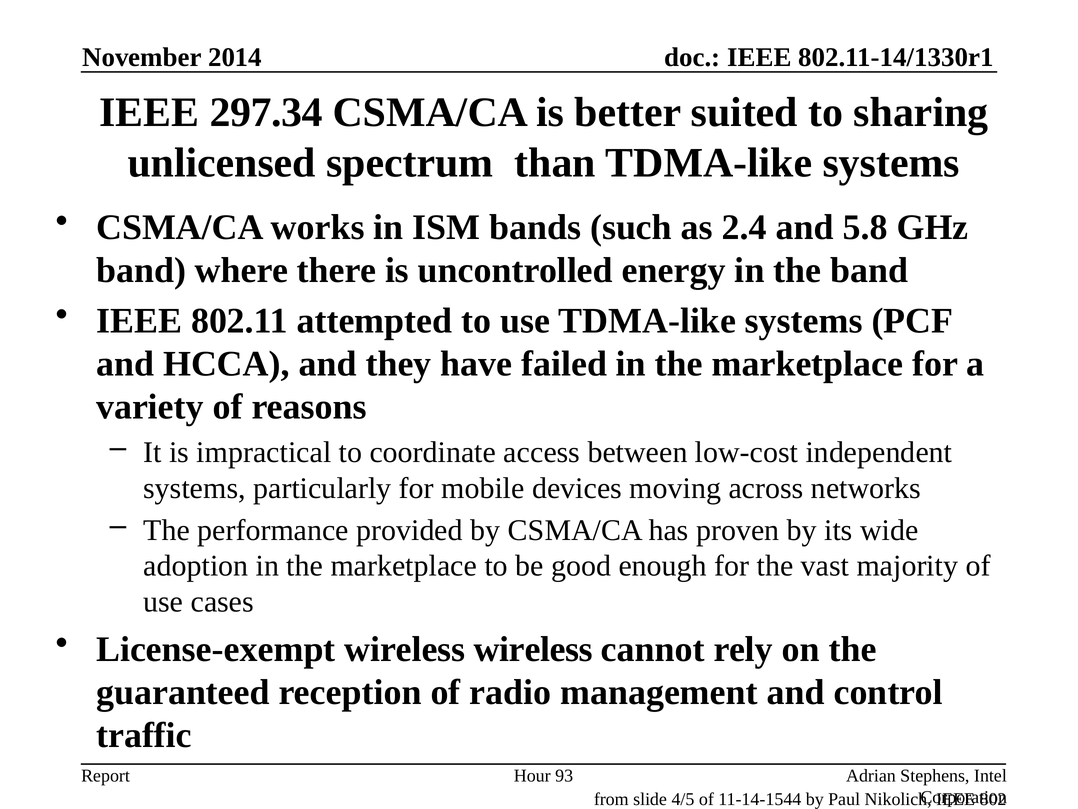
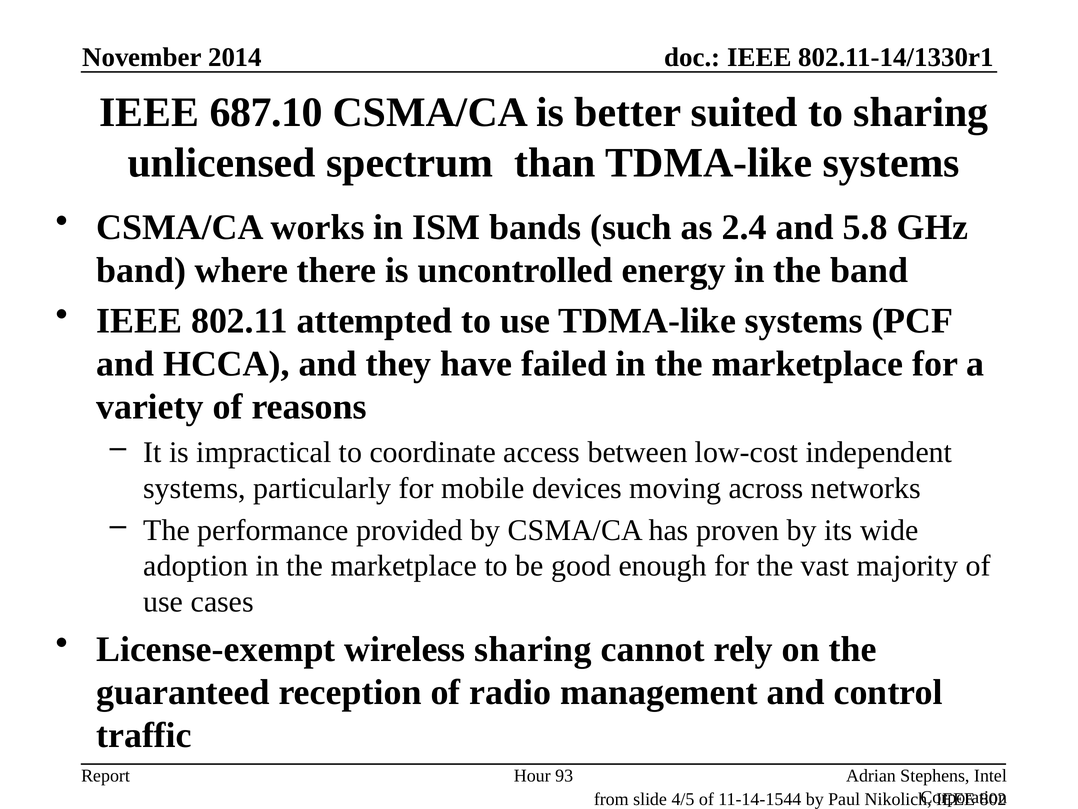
297.34: 297.34 -> 687.10
wireless wireless: wireless -> sharing
